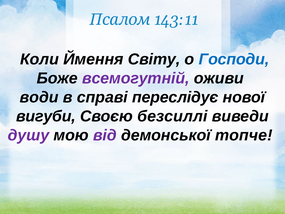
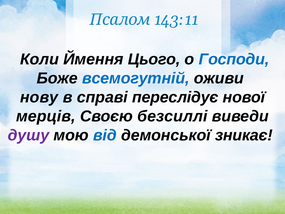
Світу: Світу -> Цього
всемогутній colour: purple -> blue
води: води -> нову
вигуби: вигуби -> мерців
від colour: purple -> blue
топче: топче -> зникає
